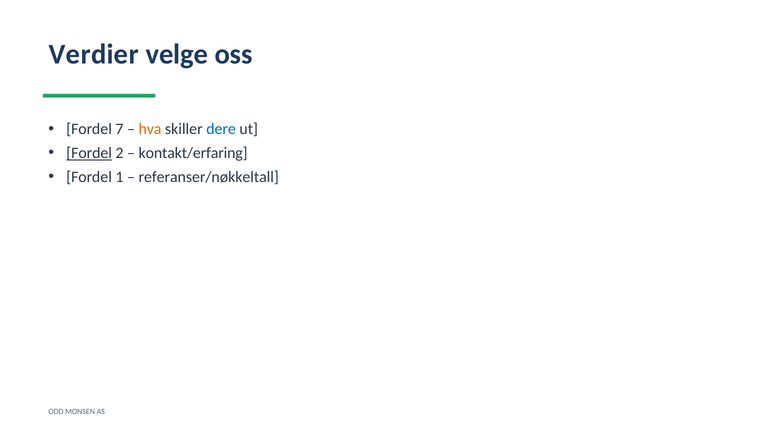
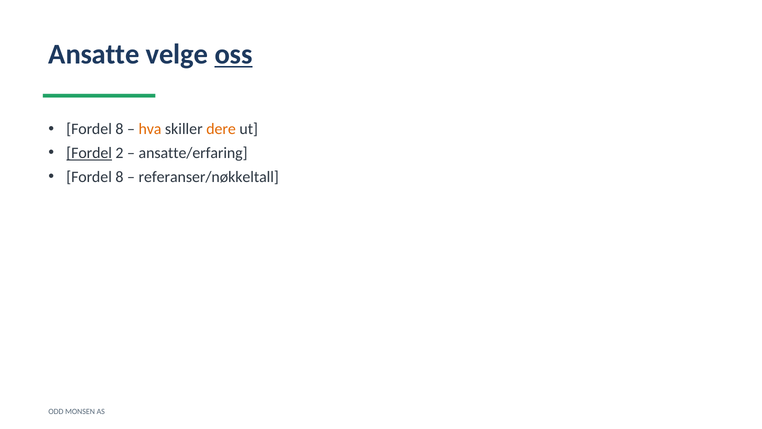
Verdier: Verdier -> Ansatte
oss underline: none -> present
7 at (119, 129): 7 -> 8
dere colour: blue -> orange
kontakt/erfaring: kontakt/erfaring -> ansatte/erfaring
1 at (119, 177): 1 -> 8
